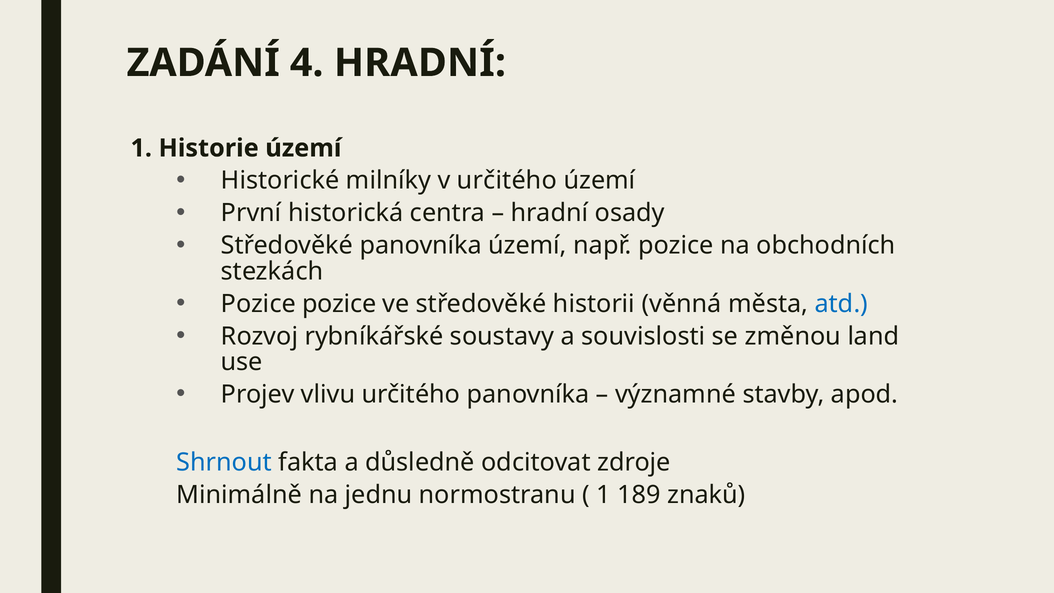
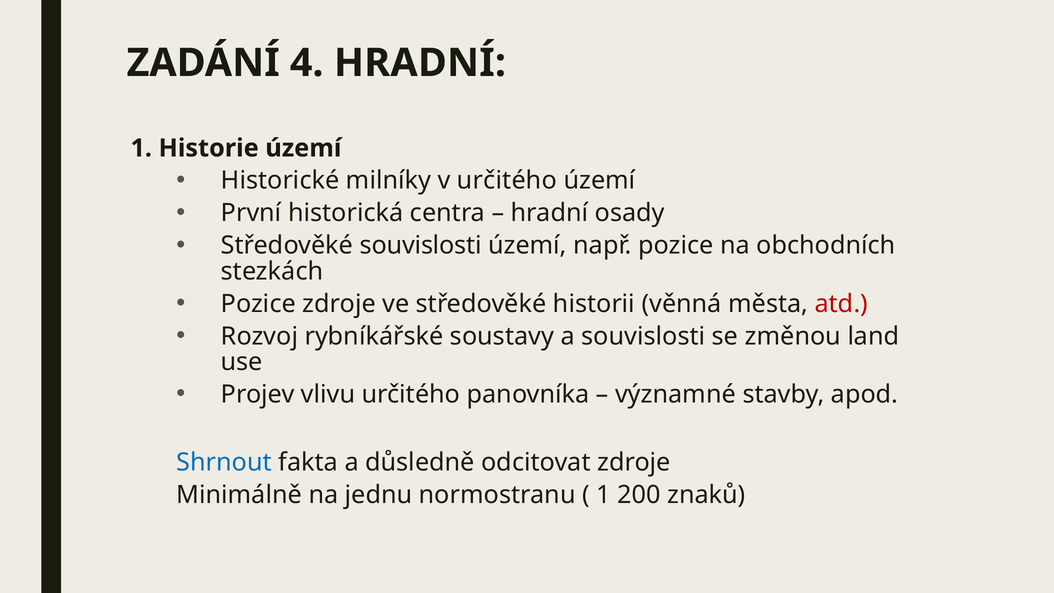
Středověké panovníka: panovníka -> souvislosti
Pozice pozice: pozice -> zdroje
atd colour: blue -> red
189: 189 -> 200
